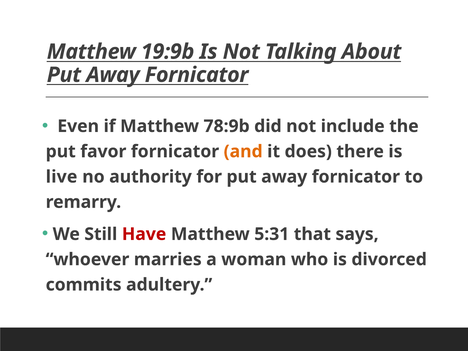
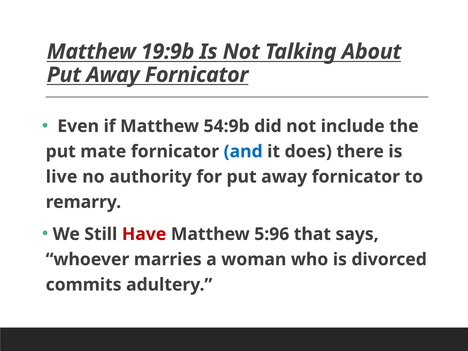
78:9b: 78:9b -> 54:9b
favor: favor -> mate
and colour: orange -> blue
5:31: 5:31 -> 5:96
